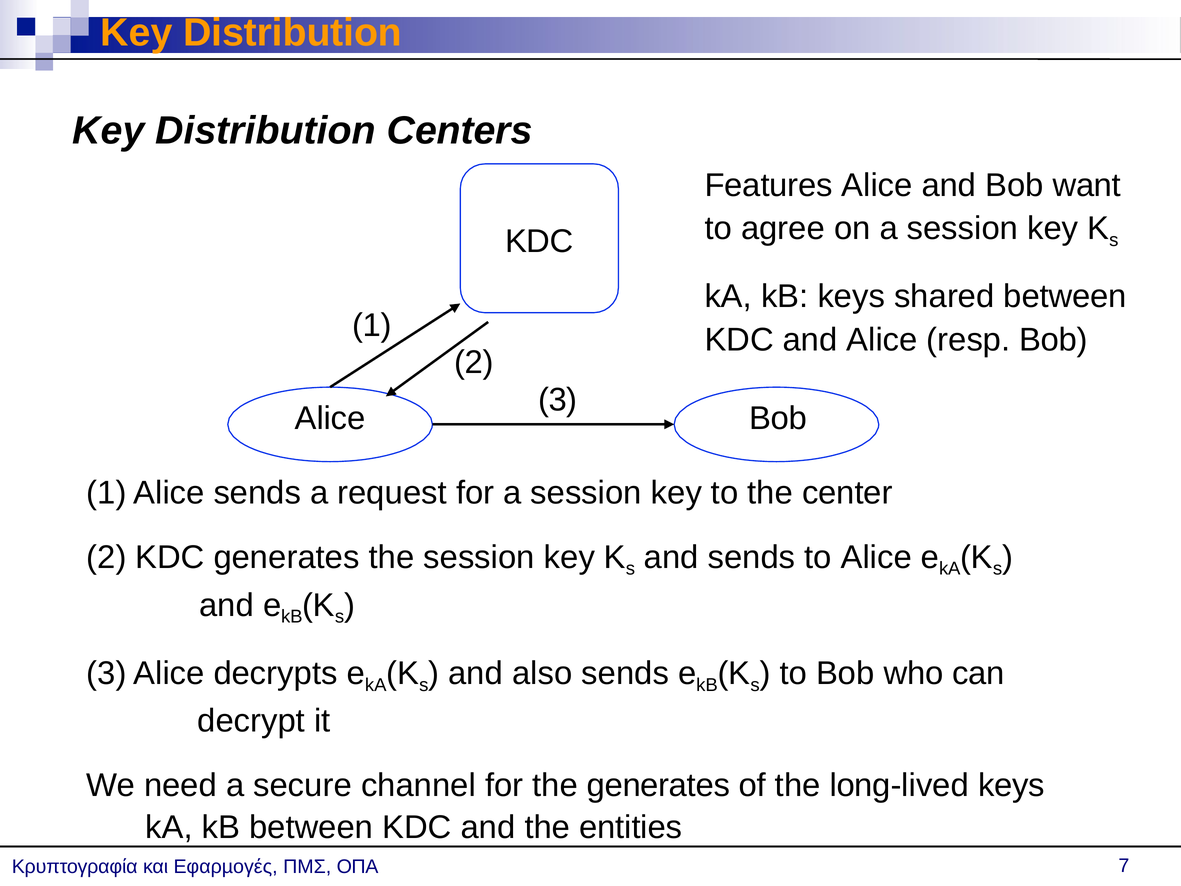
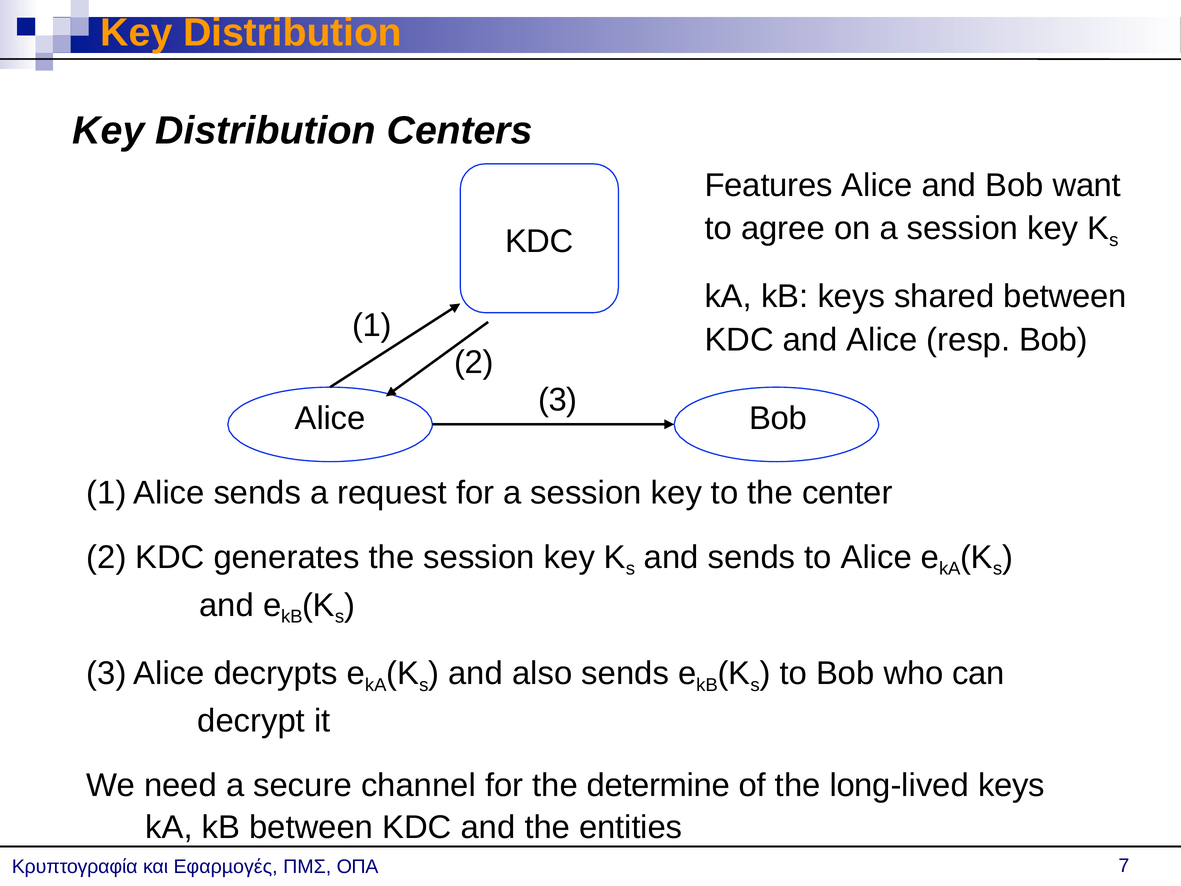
the generates: generates -> determine
